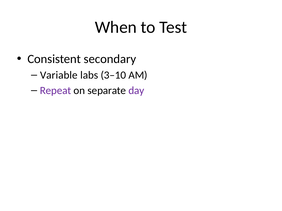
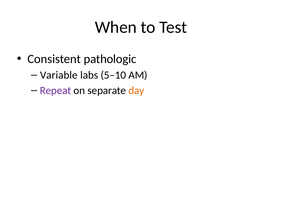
secondary: secondary -> pathologic
3–10: 3–10 -> 5–10
day colour: purple -> orange
